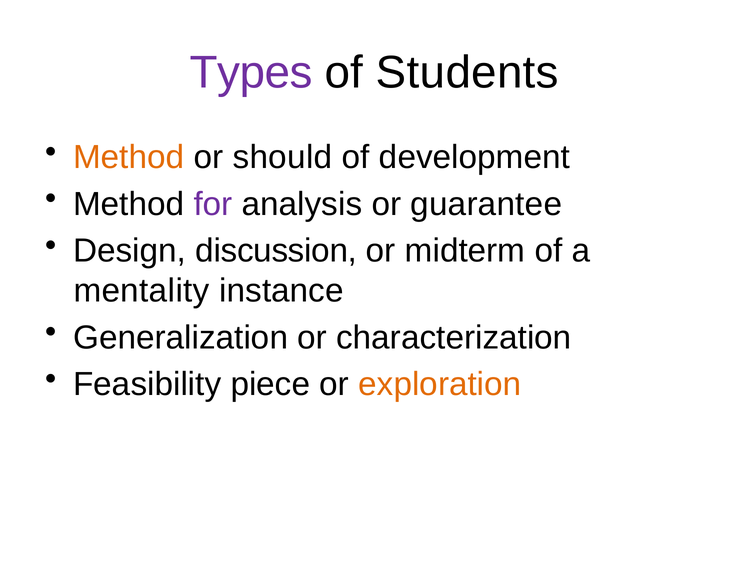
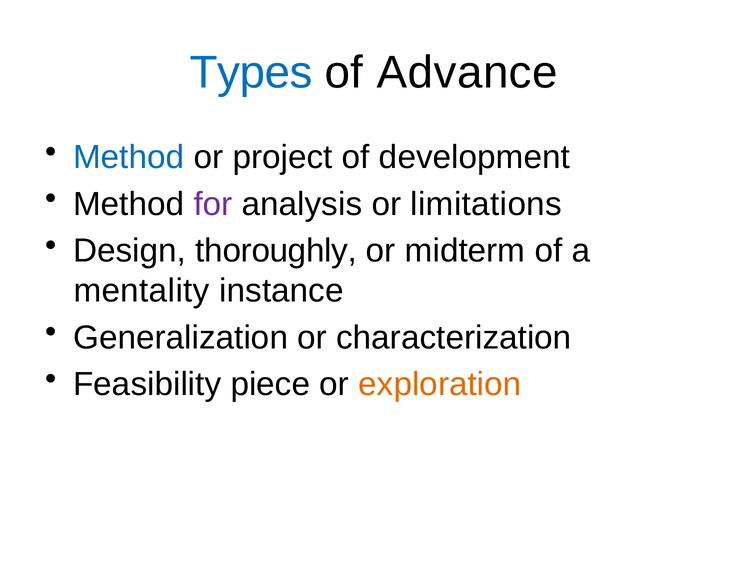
Types colour: purple -> blue
Students: Students -> Advance
Method at (129, 157) colour: orange -> blue
should: should -> project
guarantee: guarantee -> limitations
discussion: discussion -> thoroughly
